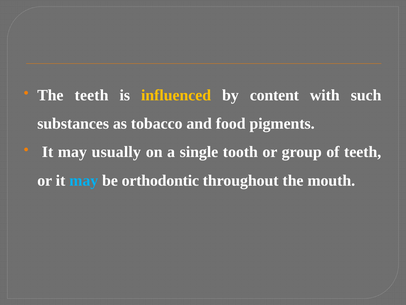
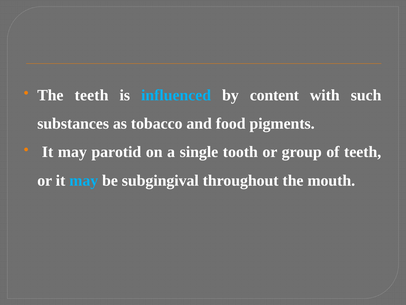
influenced colour: yellow -> light blue
usually: usually -> parotid
orthodontic: orthodontic -> subgingival
